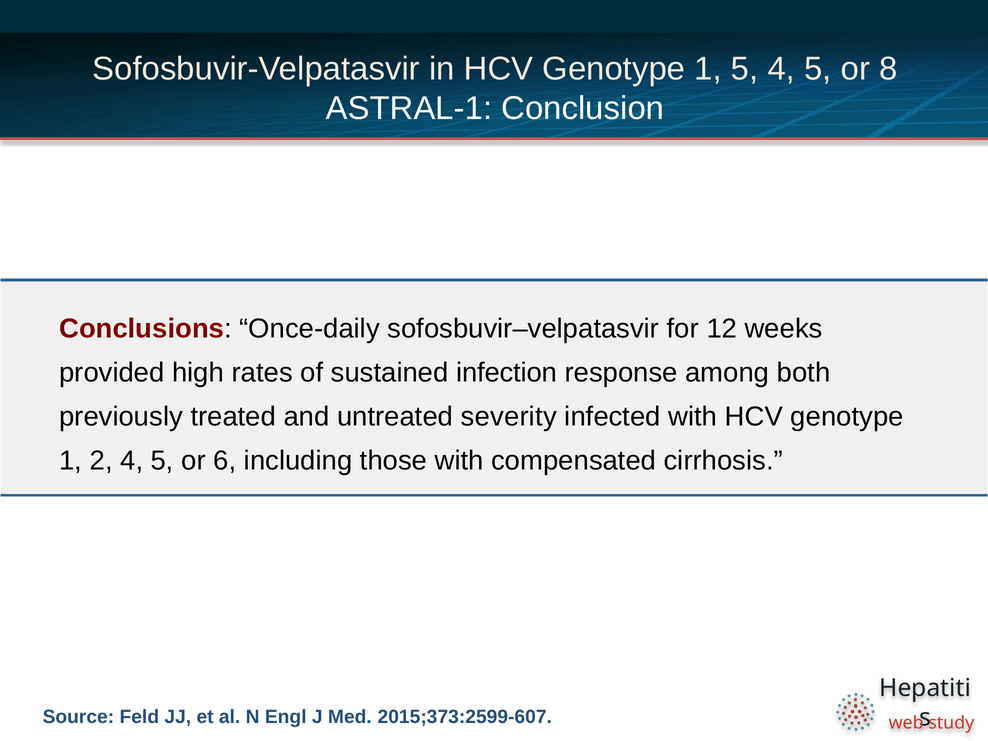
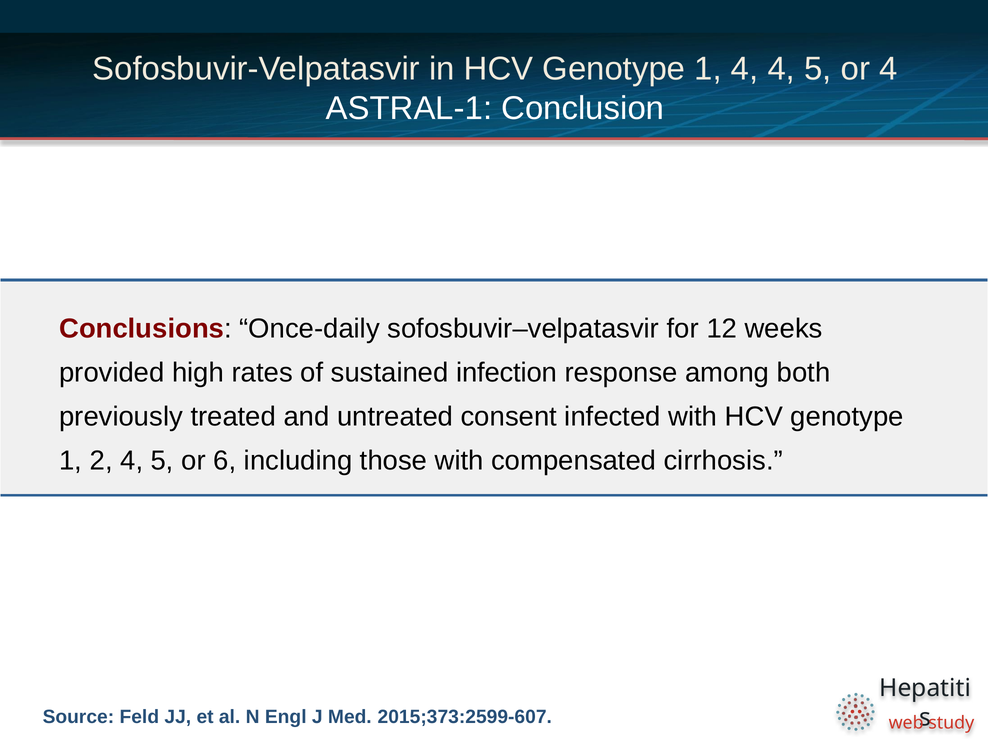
1 5: 5 -> 4
or 8: 8 -> 4
severity: severity -> consent
